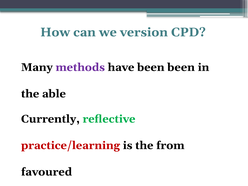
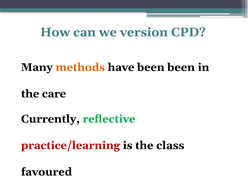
methods colour: purple -> orange
able: able -> care
from: from -> class
